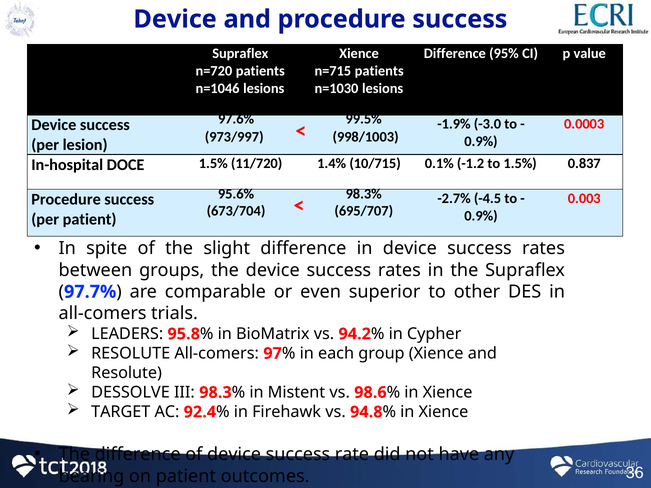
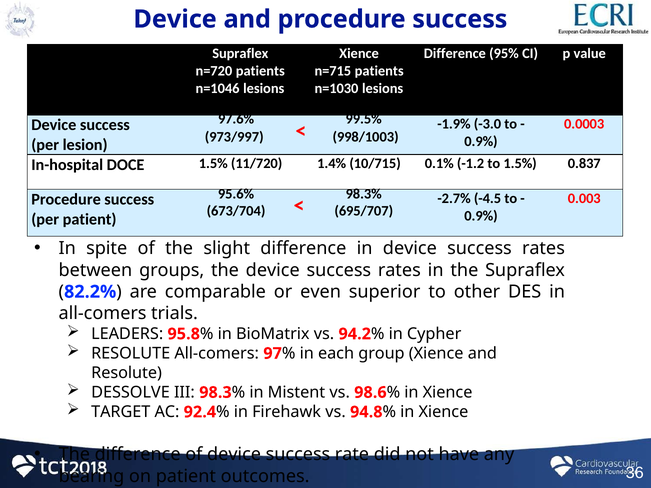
97.7%: 97.7% -> 82.2%
